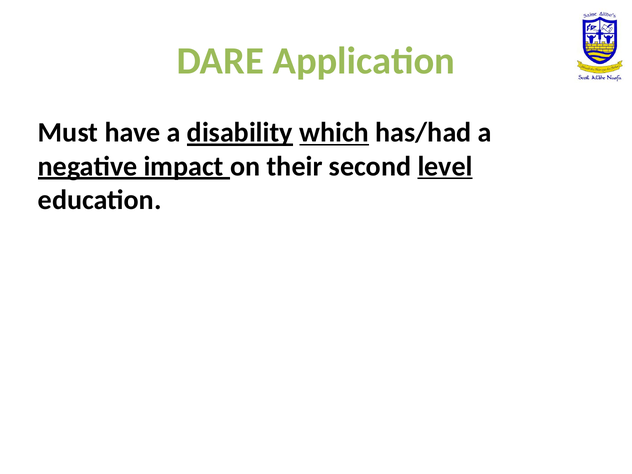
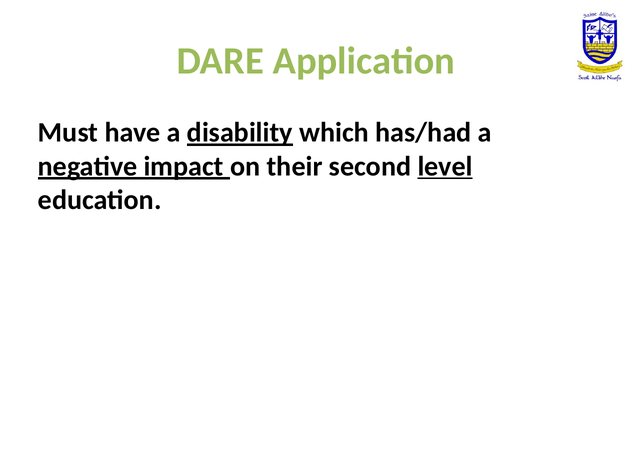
which underline: present -> none
